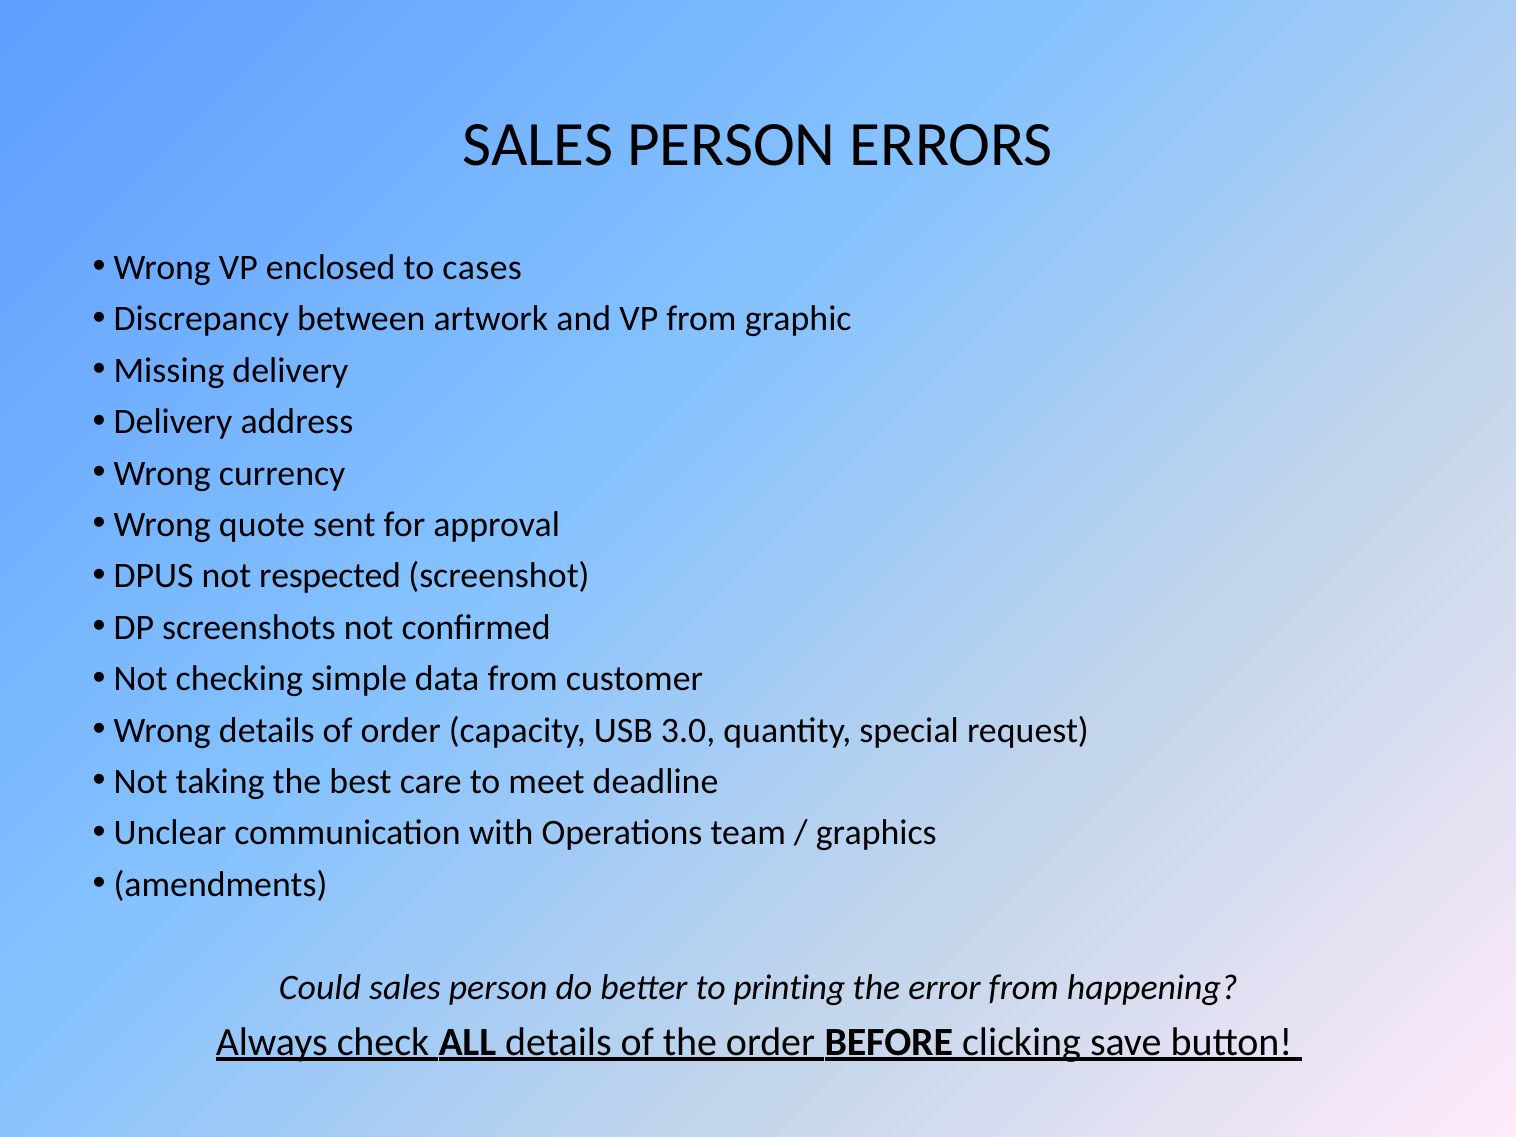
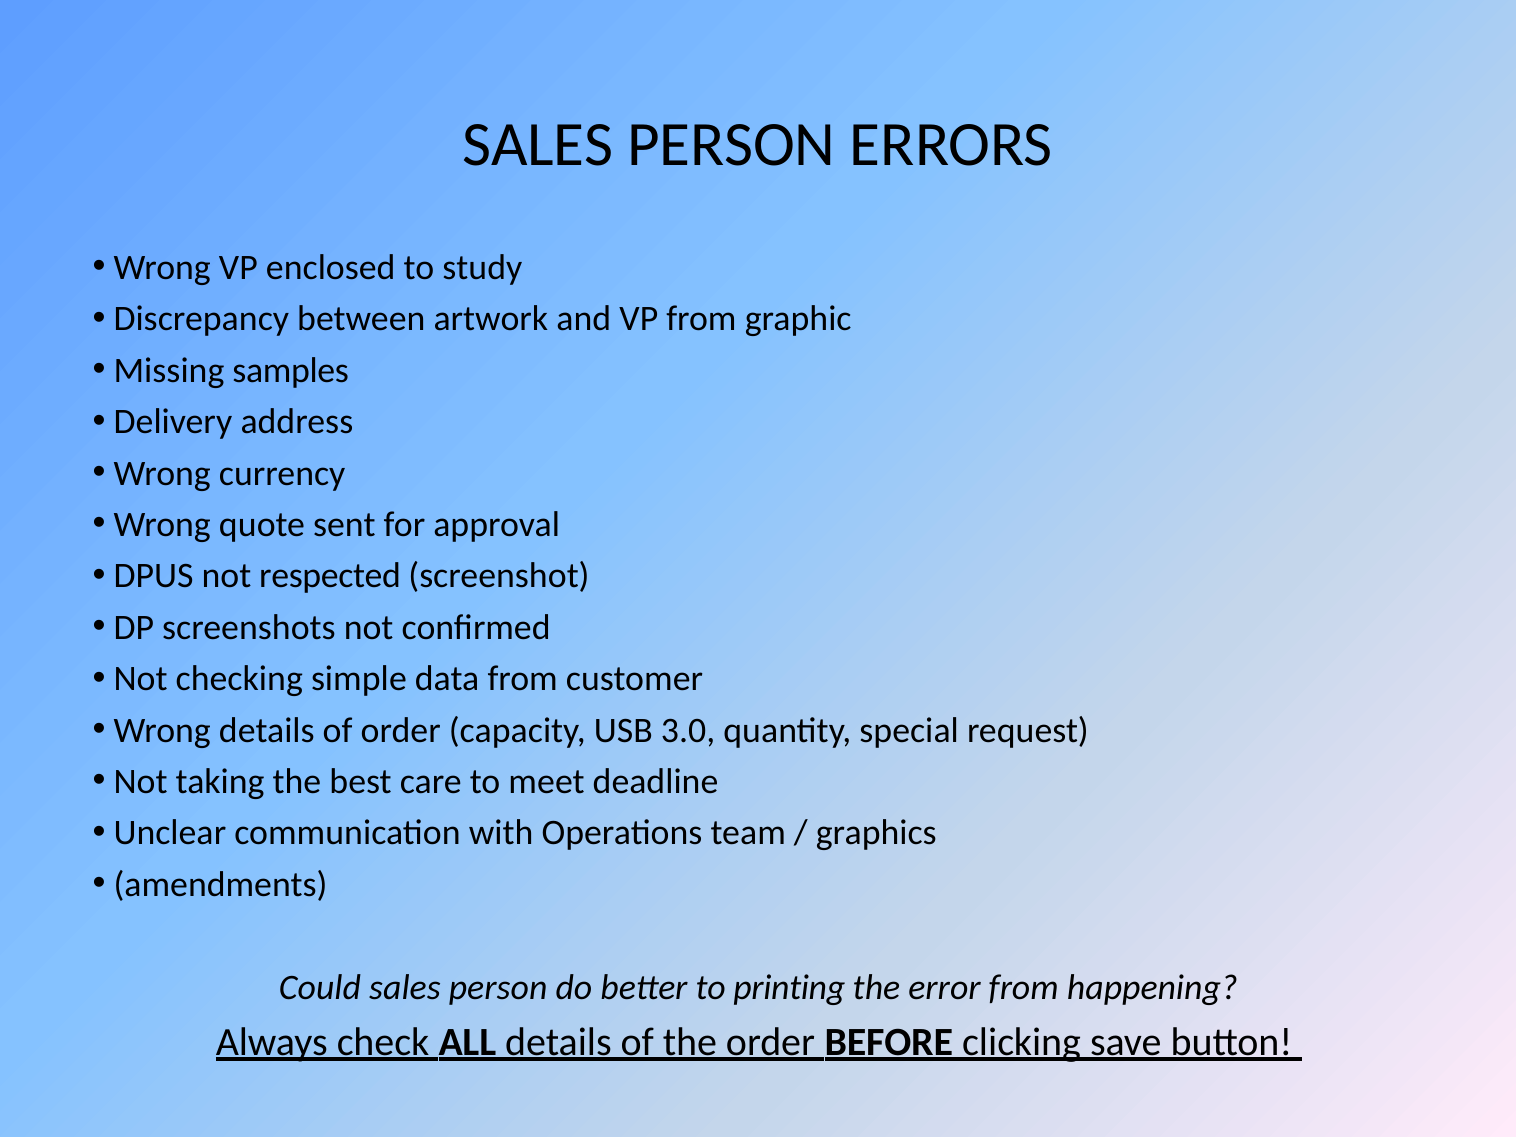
cases: cases -> study
Missing delivery: delivery -> samples
